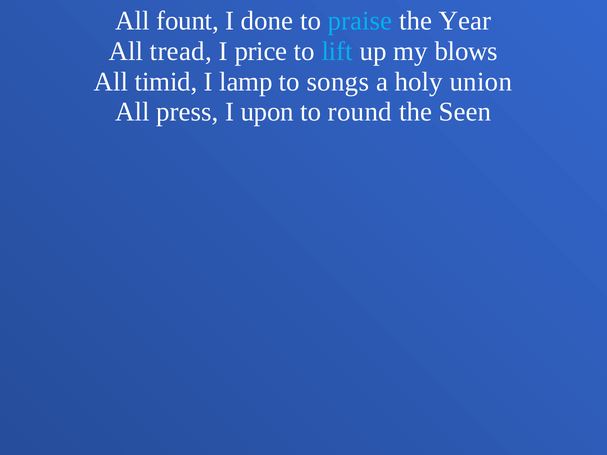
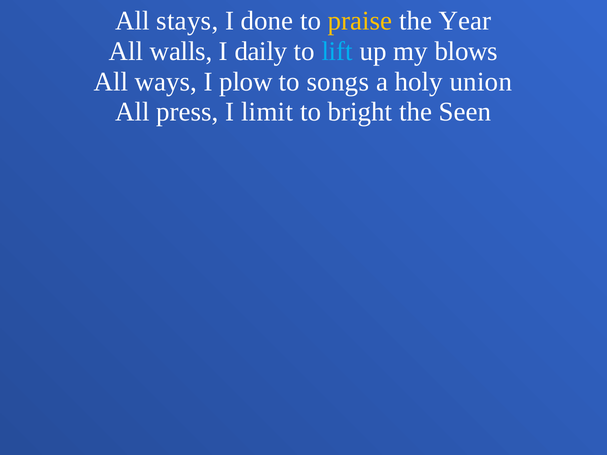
fount: fount -> stays
praise colour: light blue -> yellow
tread: tread -> walls
price: price -> daily
timid: timid -> ways
lamp: lamp -> plow
upon: upon -> limit
round: round -> bright
